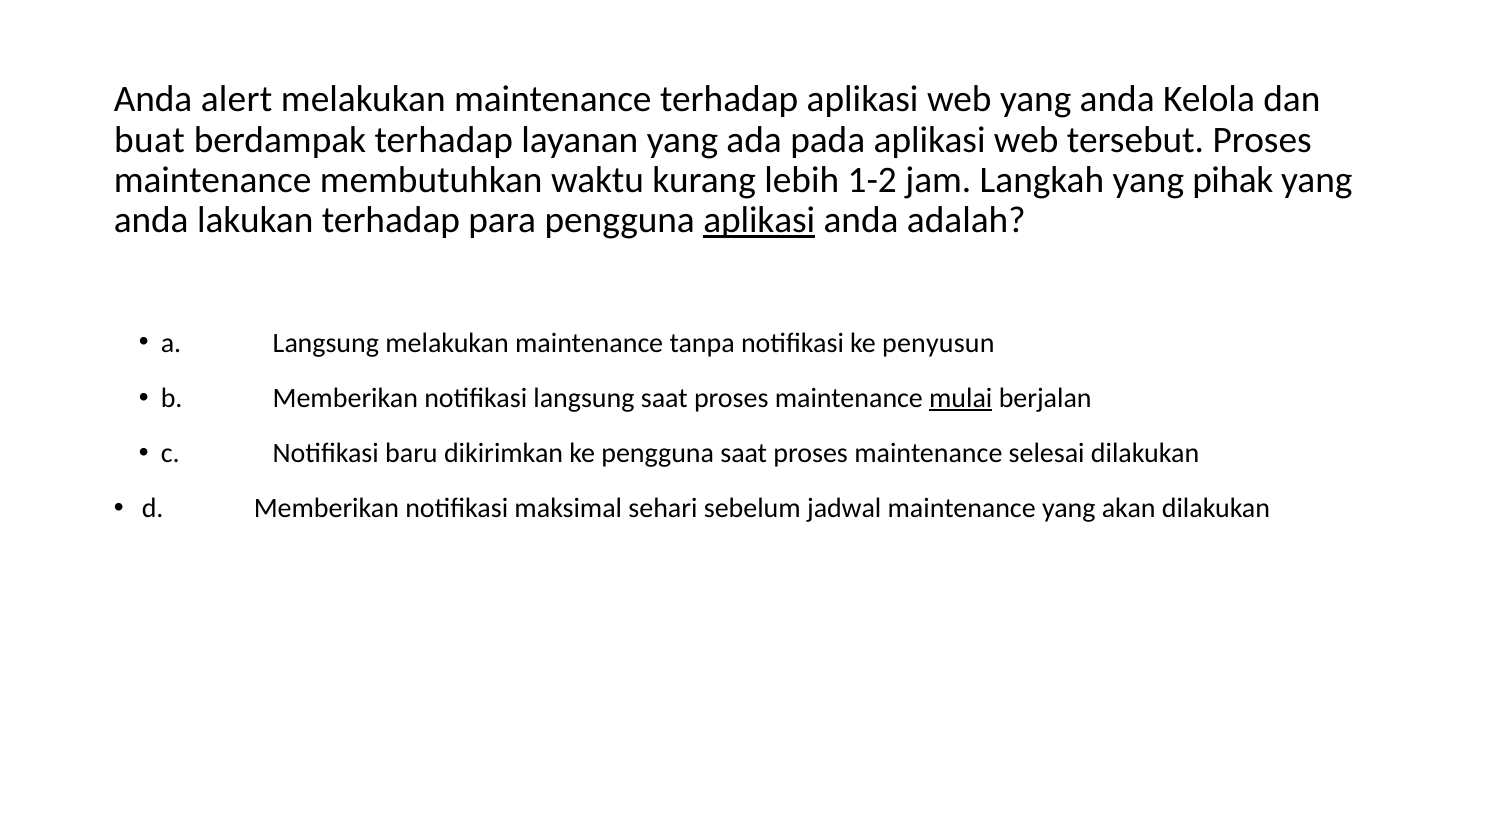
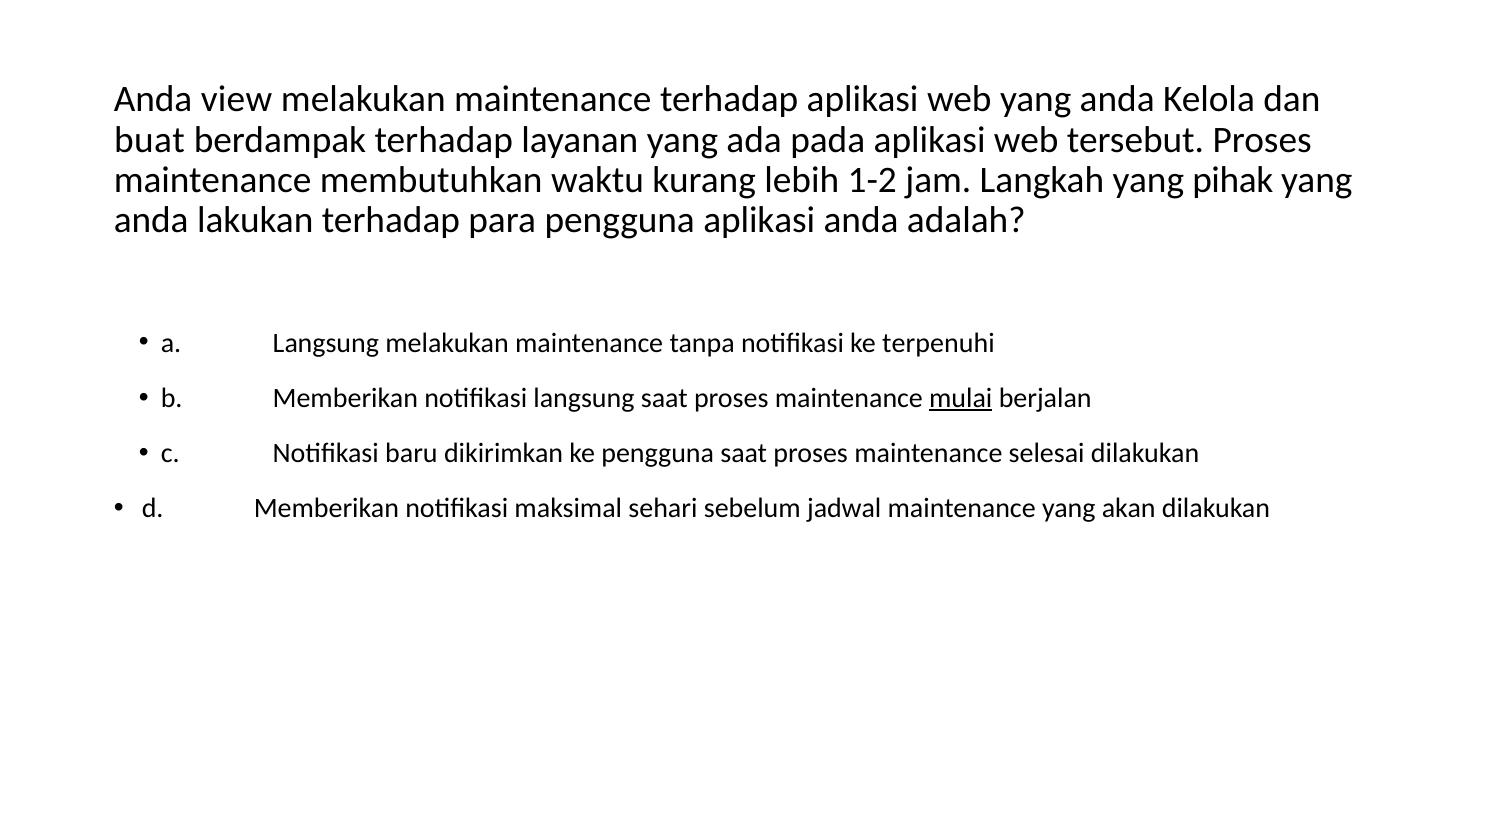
alert: alert -> view
aplikasi at (759, 220) underline: present -> none
penyusun: penyusun -> terpenuhi
